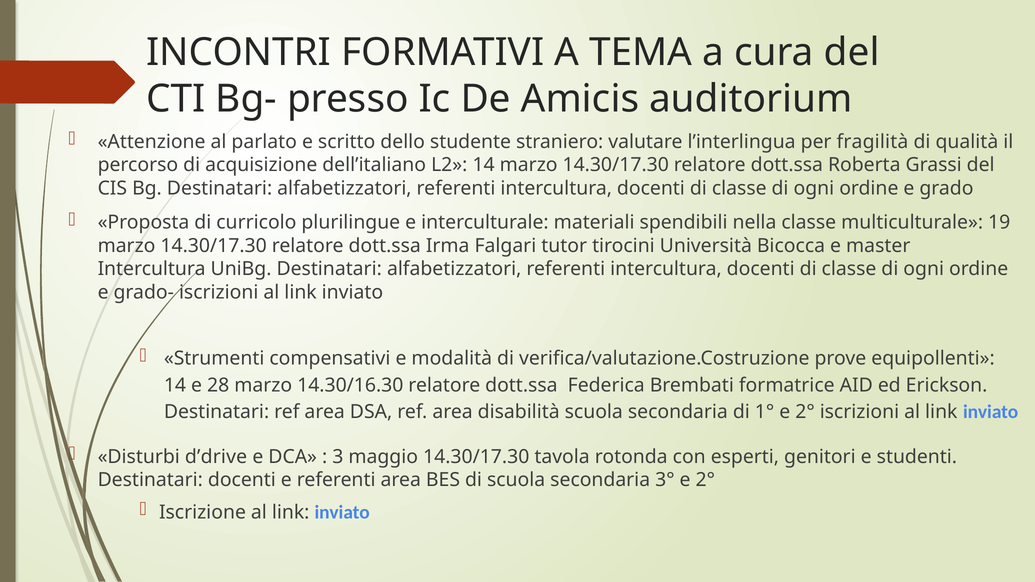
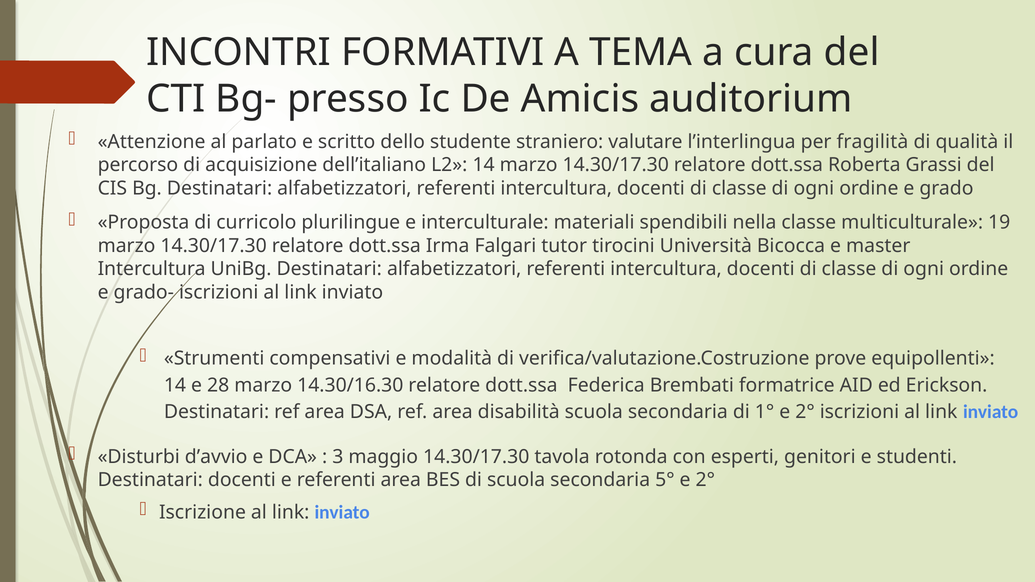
d’drive: d’drive -> d’avvio
3°: 3° -> 5°
